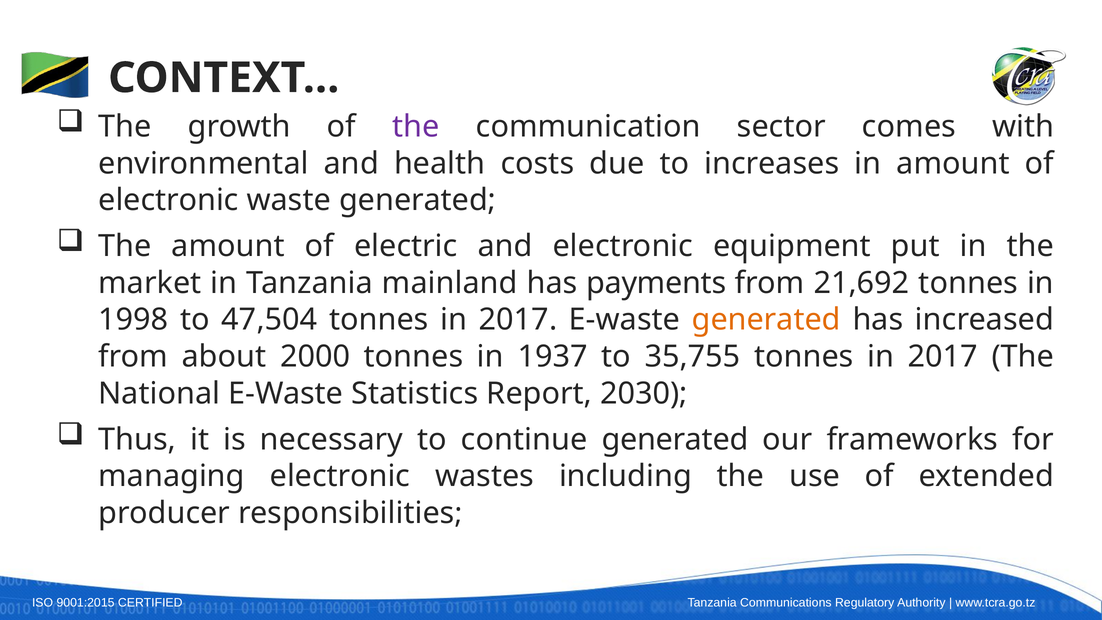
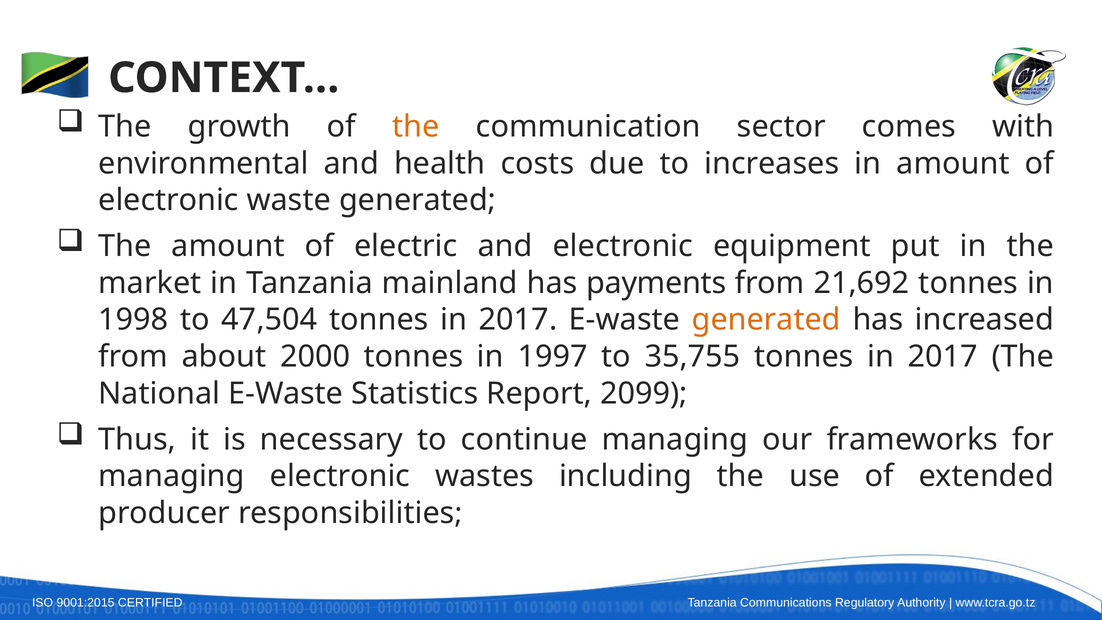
the at (416, 127) colour: purple -> orange
1937: 1937 -> 1997
2030: 2030 -> 2099
continue generated: generated -> managing
